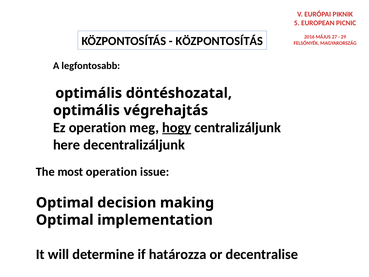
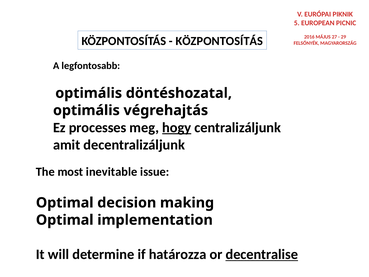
Ez operation: operation -> processes
here: here -> amit
most operation: operation -> inevitable
decentralise underline: none -> present
